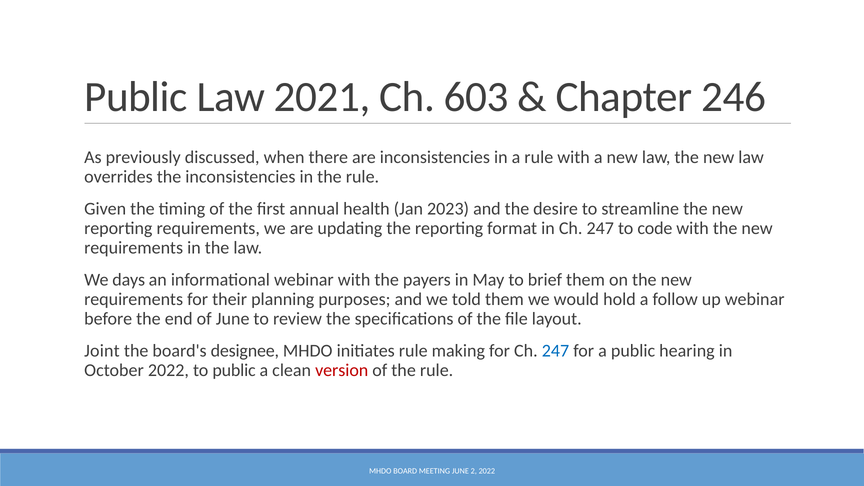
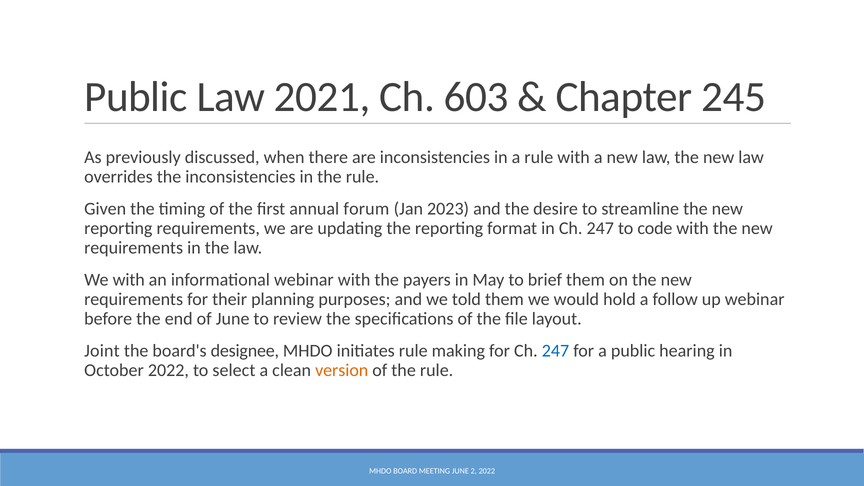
246: 246 -> 245
health: health -> forum
We days: days -> with
to public: public -> select
version colour: red -> orange
